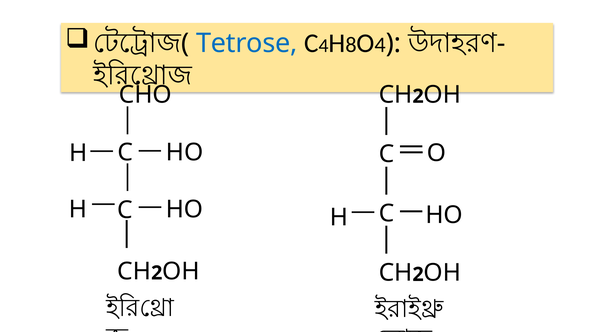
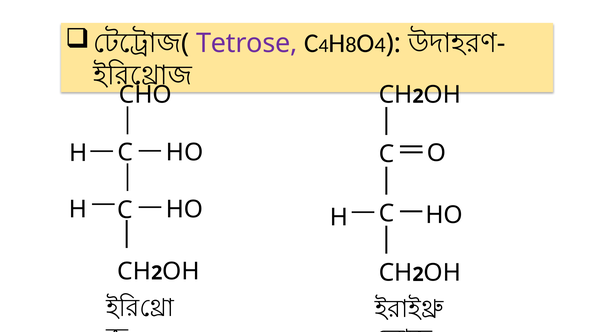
Tetrose colour: blue -> purple
